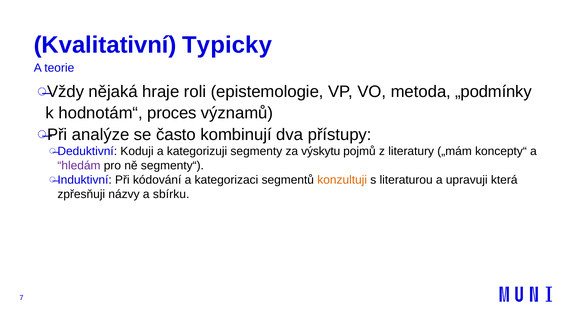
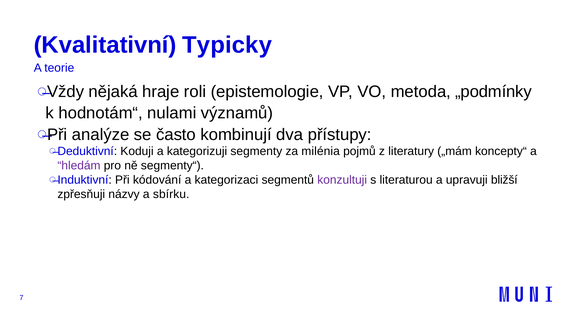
proces: proces -> nulami
výskytu: výskytu -> milénia
konzultuji colour: orange -> purple
která: která -> bližší
